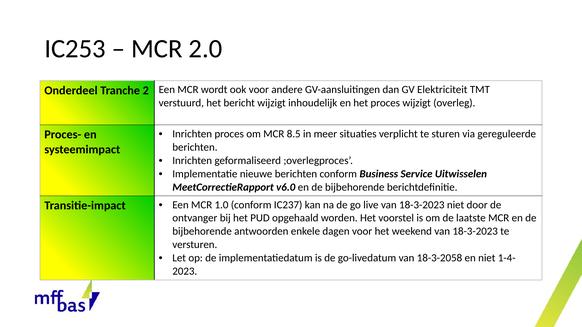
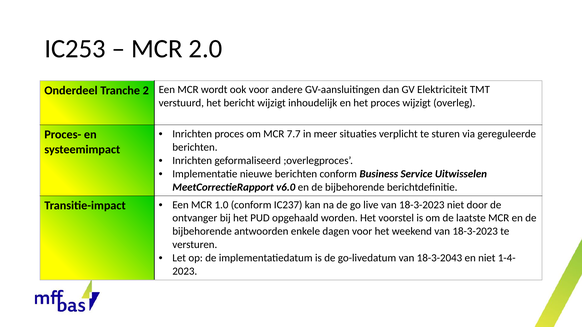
8.5: 8.5 -> 7.7
18-3-2058: 18-3-2058 -> 18-3-2043
